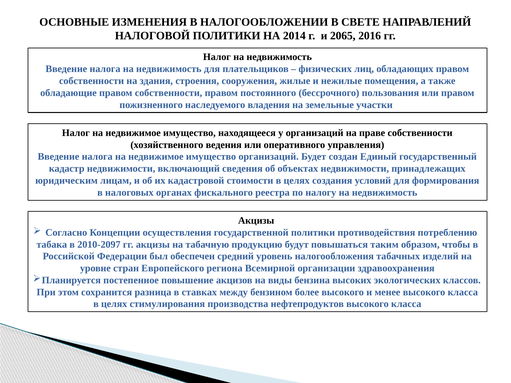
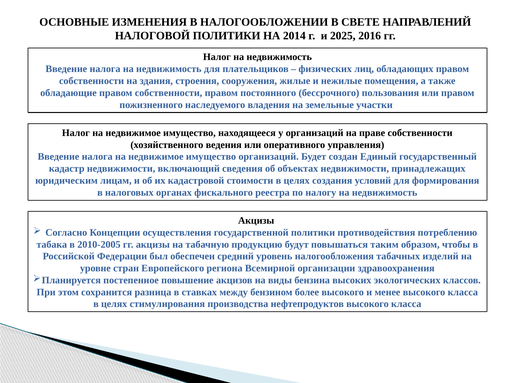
2065: 2065 -> 2025
2010-2097: 2010-2097 -> 2010-2005
